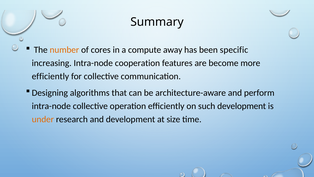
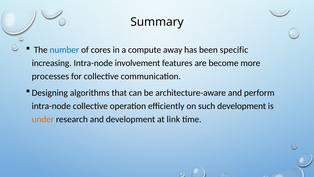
number colour: orange -> blue
cooperation: cooperation -> involvement
efficiently at (50, 76): efficiently -> processes
size: size -> link
